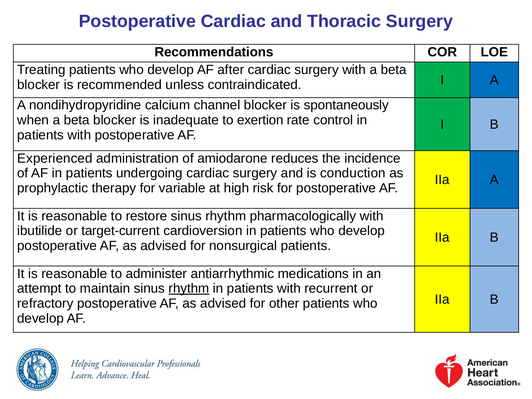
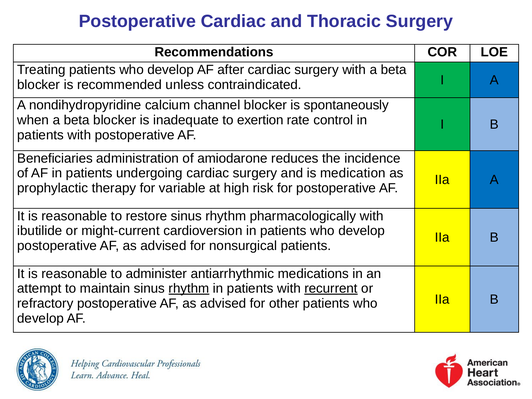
Experienced: Experienced -> Beneficiaries
conduction: conduction -> medication
target-current: target-current -> might-current
recurrent underline: none -> present
